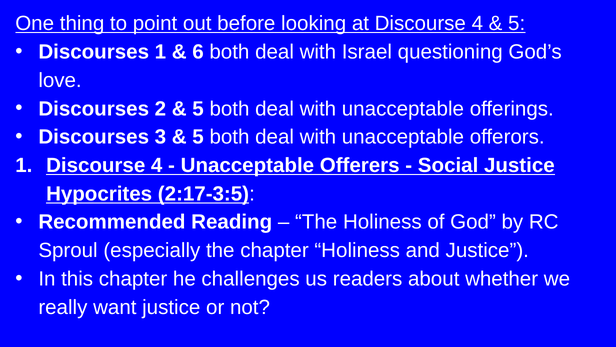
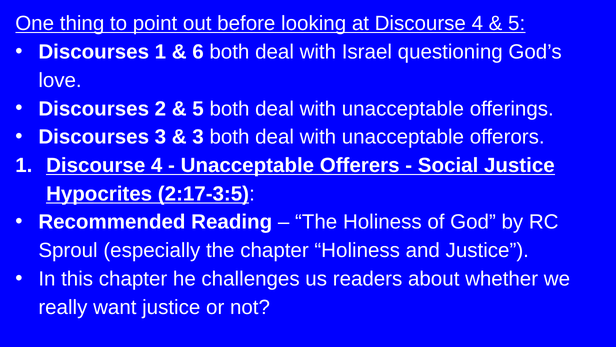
5 at (198, 137): 5 -> 3
